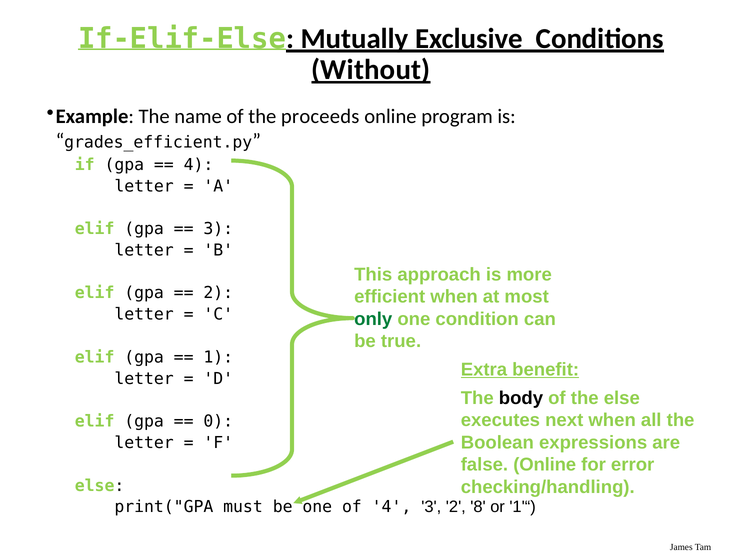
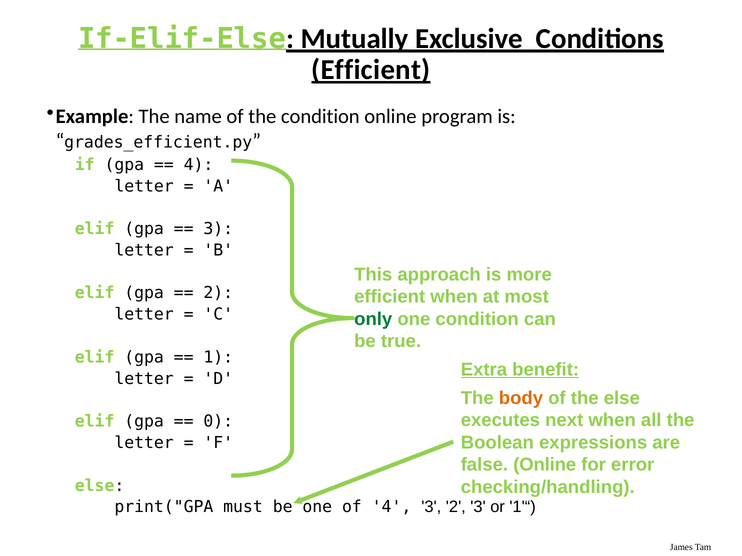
Without at (371, 70): Without -> Efficient
the proceeds: proceeds -> condition
body colour: black -> orange
8 at (478, 507): 8 -> 3
